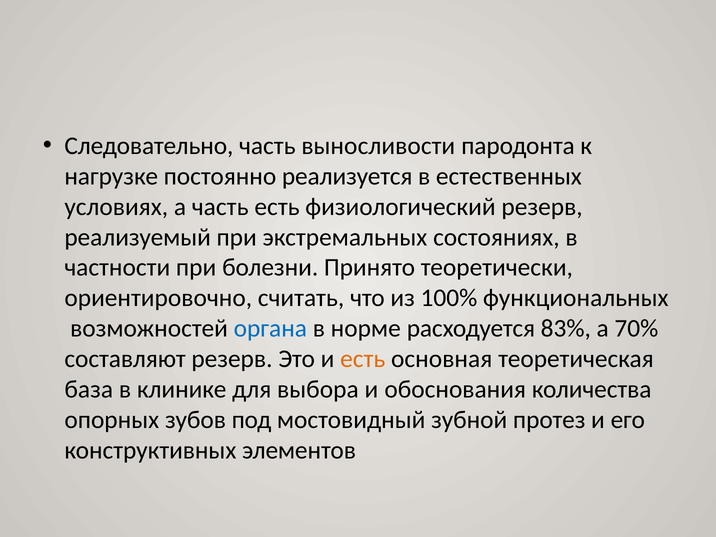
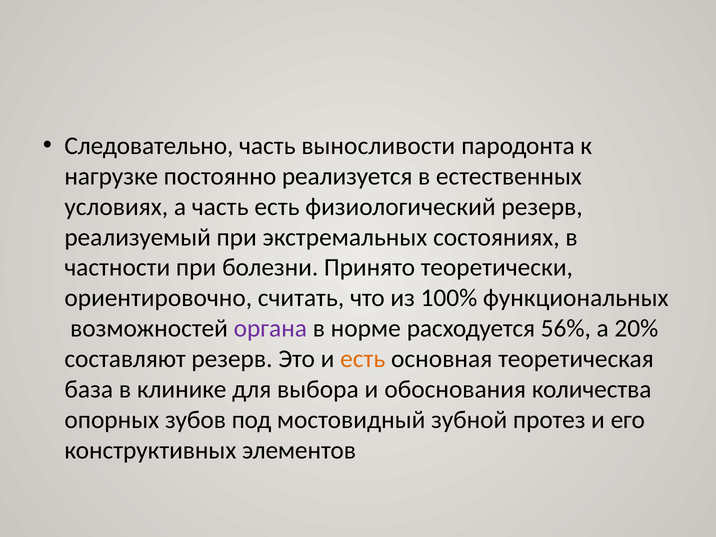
органа colour: blue -> purple
83%: 83% -> 56%
70%: 70% -> 20%
